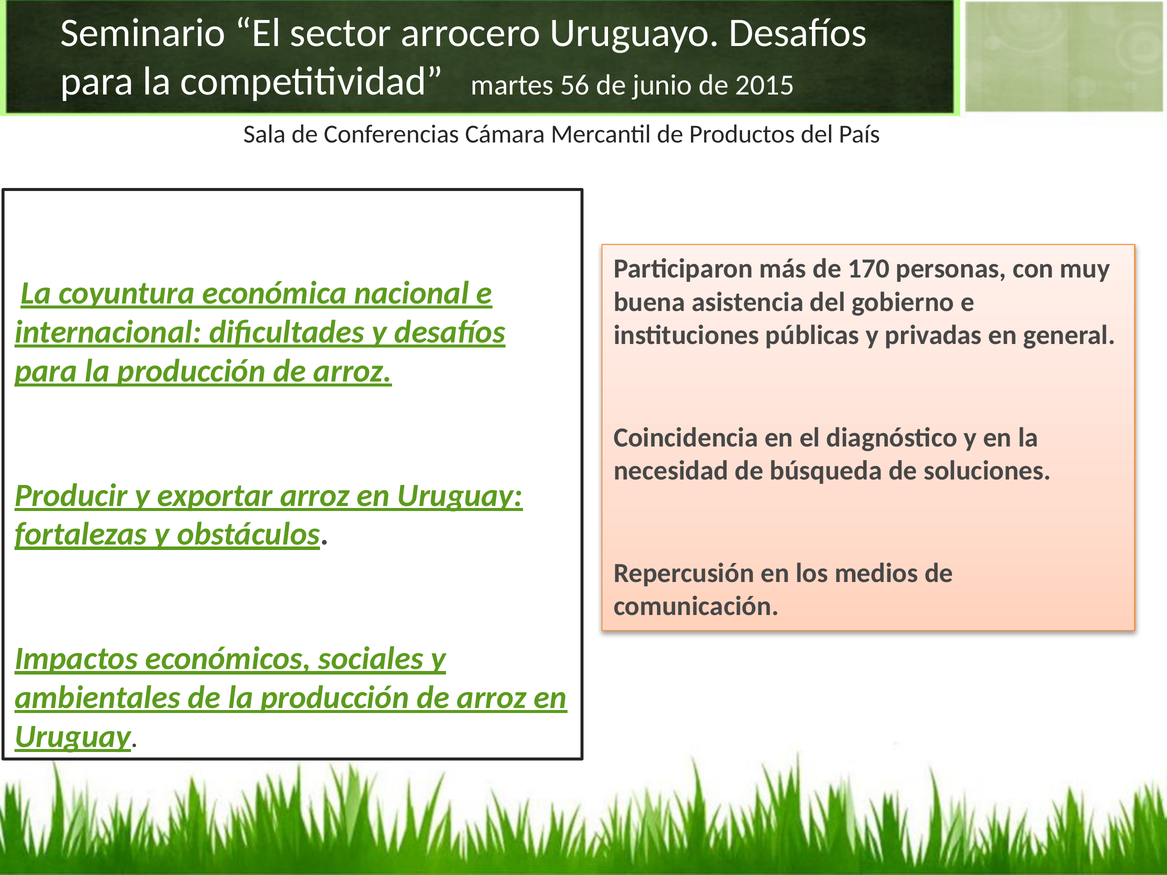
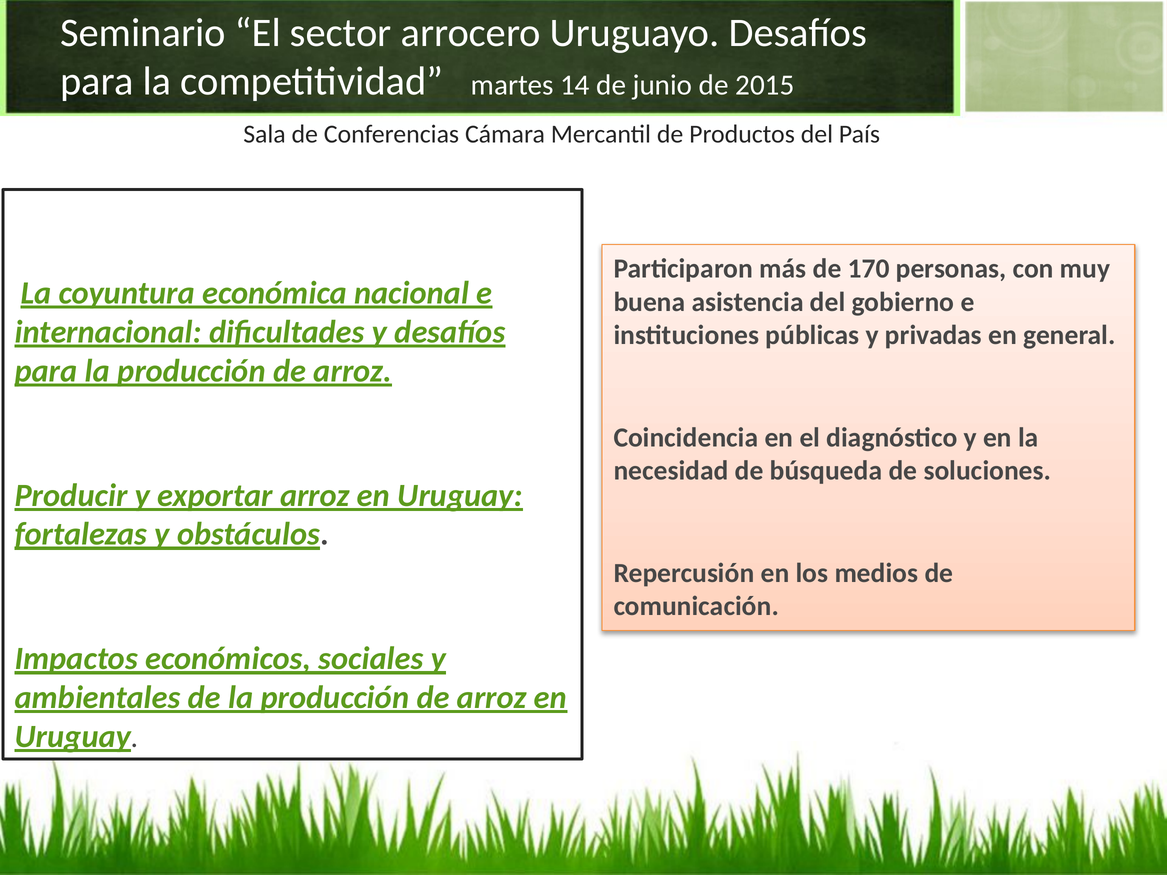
56: 56 -> 14
